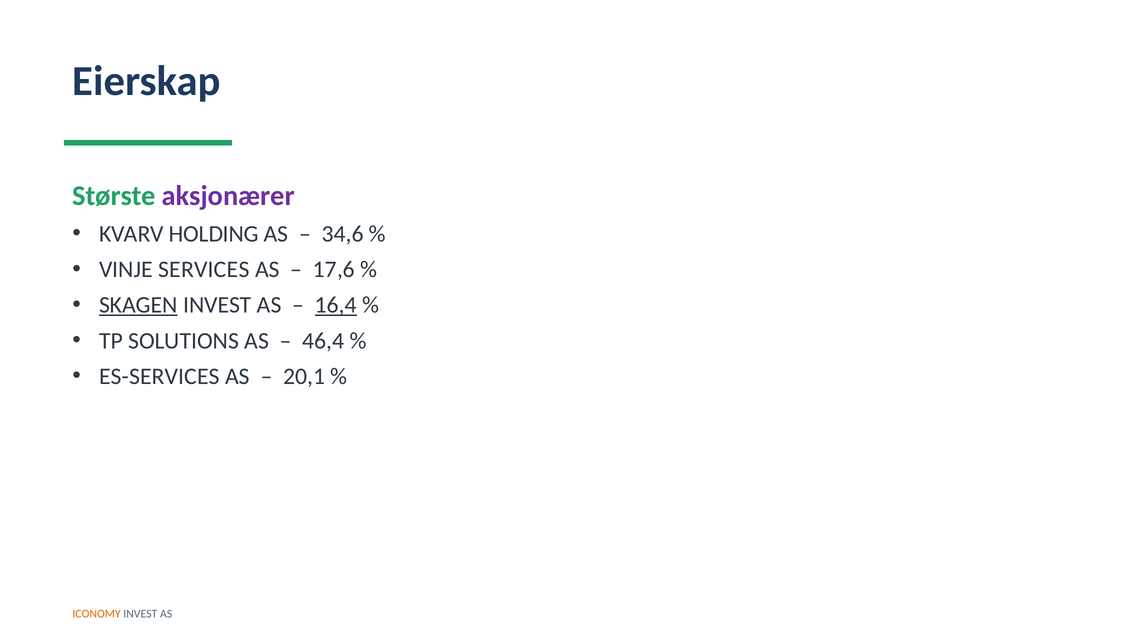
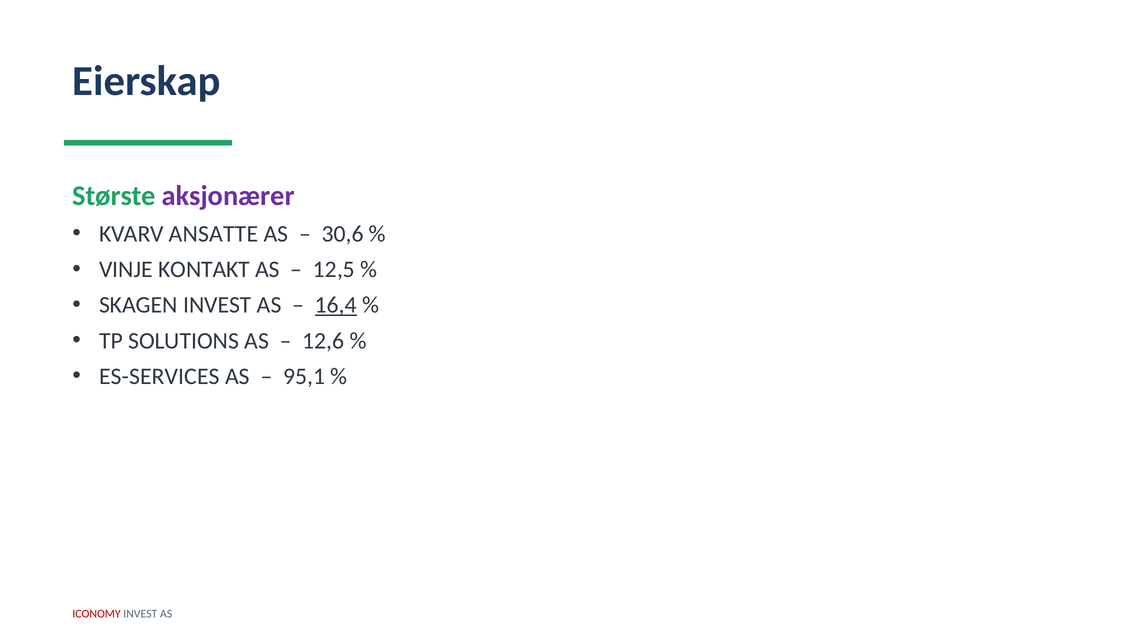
HOLDING: HOLDING -> ANSATTE
34,6: 34,6 -> 30,6
SERVICES: SERVICES -> KONTAKT
17,6: 17,6 -> 12,5
SKAGEN underline: present -> none
46,4: 46,4 -> 12,6
20,1: 20,1 -> 95,1
ICONOMY colour: orange -> red
